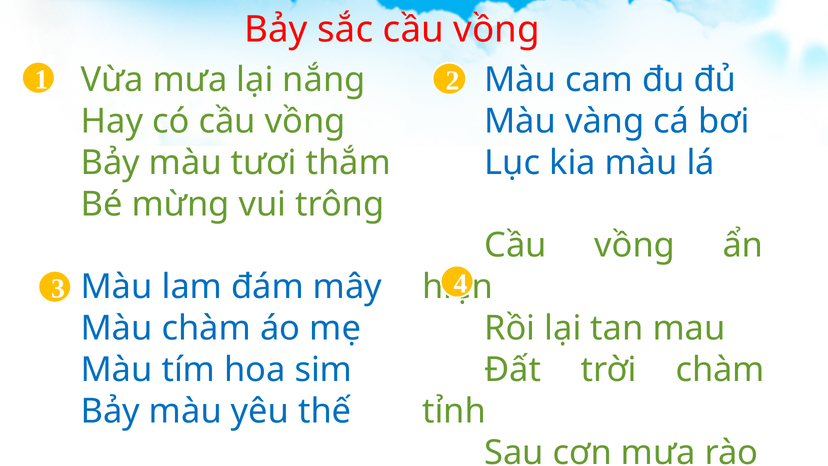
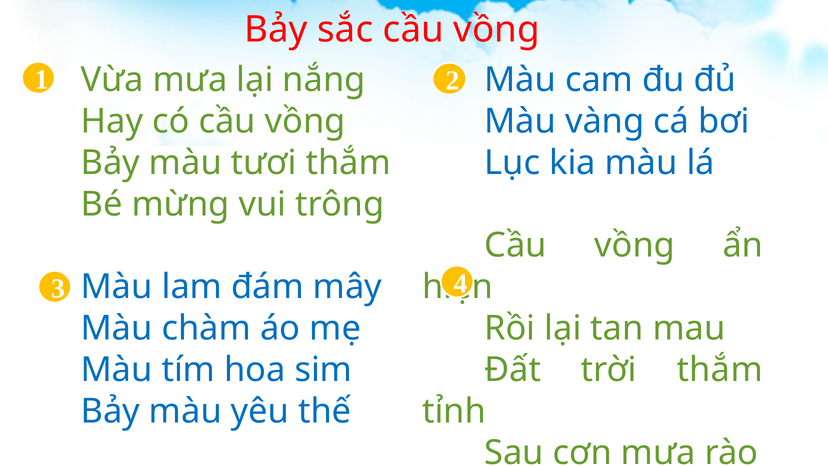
trời chàm: chàm -> thắm
